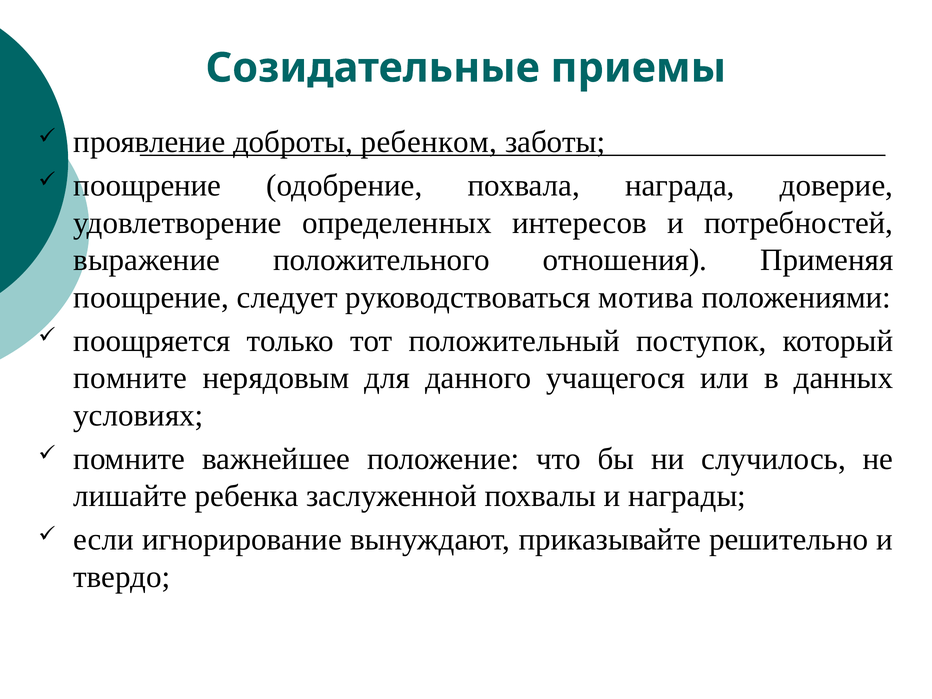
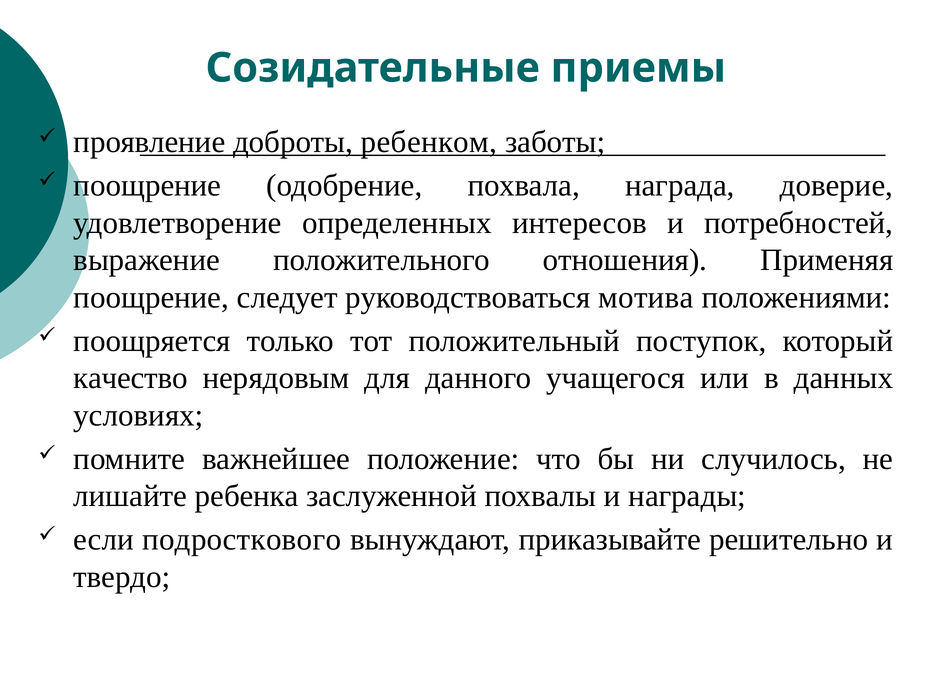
помните at (130, 378): помните -> качество
игнорирование: игнорирование -> подросткового
